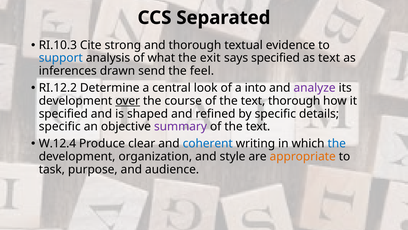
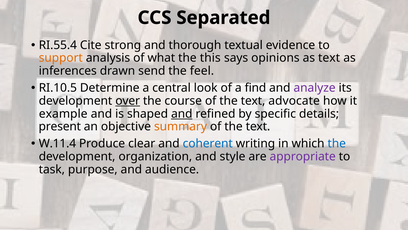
RI.10.3: RI.10.3 -> RI.55.4
support colour: blue -> orange
exit: exit -> this
says specified: specified -> opinions
RI.12.2: RI.12.2 -> RI.10.5
into: into -> find
text thorough: thorough -> advocate
specified at (63, 113): specified -> example
and at (182, 113) underline: none -> present
specific at (60, 126): specific -> present
summary colour: purple -> orange
W.12.4: W.12.4 -> W.11.4
appropriate colour: orange -> purple
